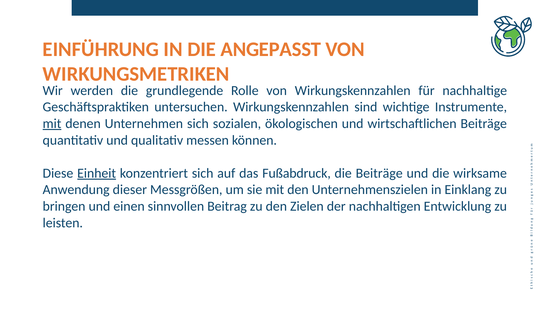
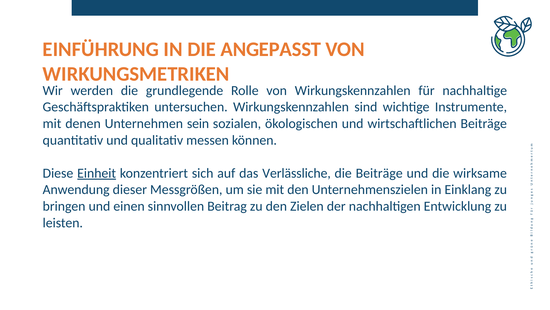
mit at (52, 123) underline: present -> none
Unternehmen sich: sich -> sein
Fußabdruck: Fußabdruck -> Verlässliche
